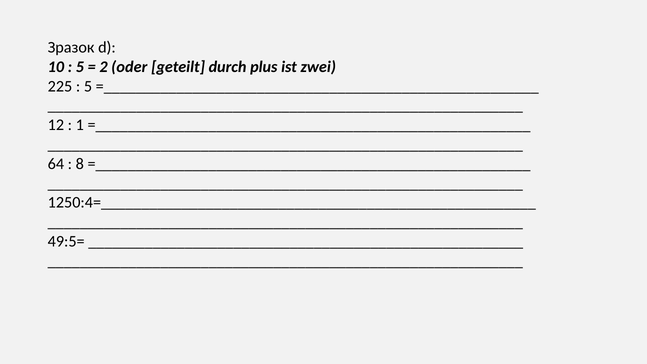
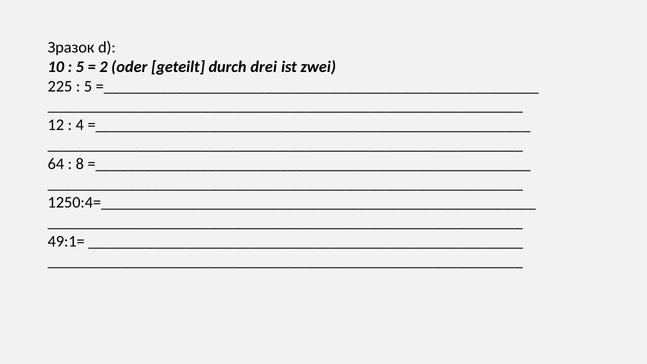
plus: plus -> drei
1: 1 -> 4
49:5=: 49:5= -> 49:1=
